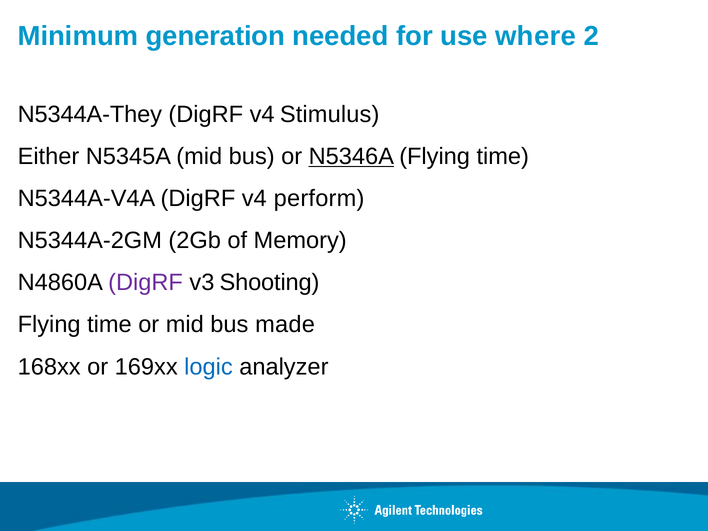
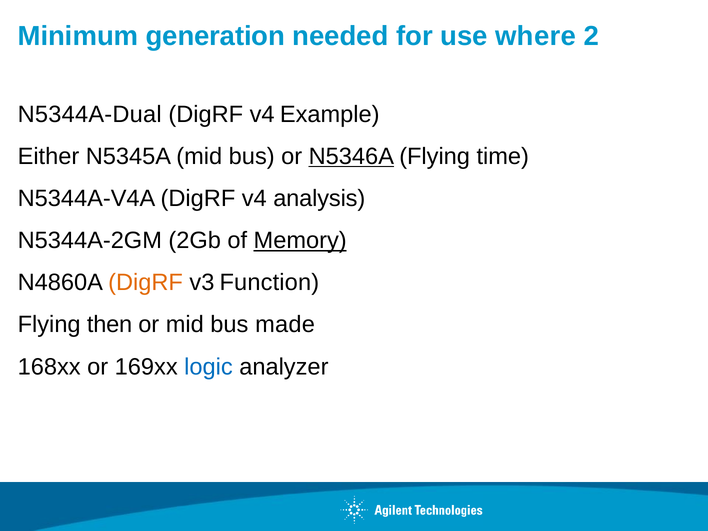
N5344A-They: N5344A-They -> N5344A-Dual
Stimulus: Stimulus -> Example
perform: perform -> analysis
Memory underline: none -> present
DigRF at (146, 283) colour: purple -> orange
Shooting: Shooting -> Function
time at (109, 325): time -> then
